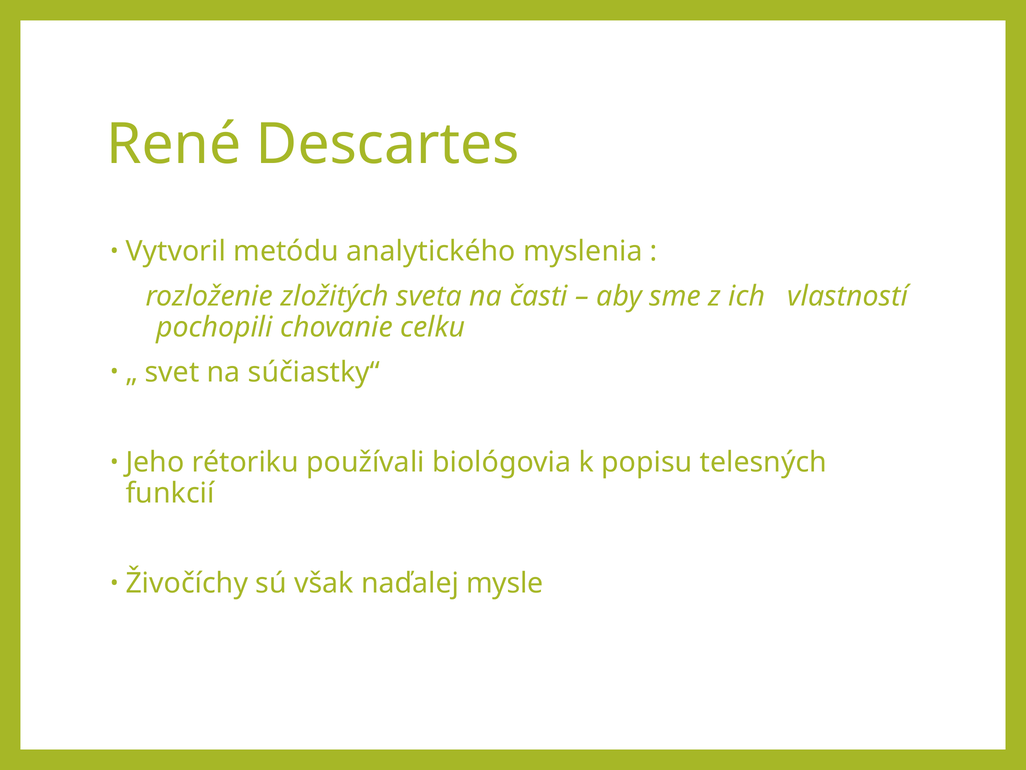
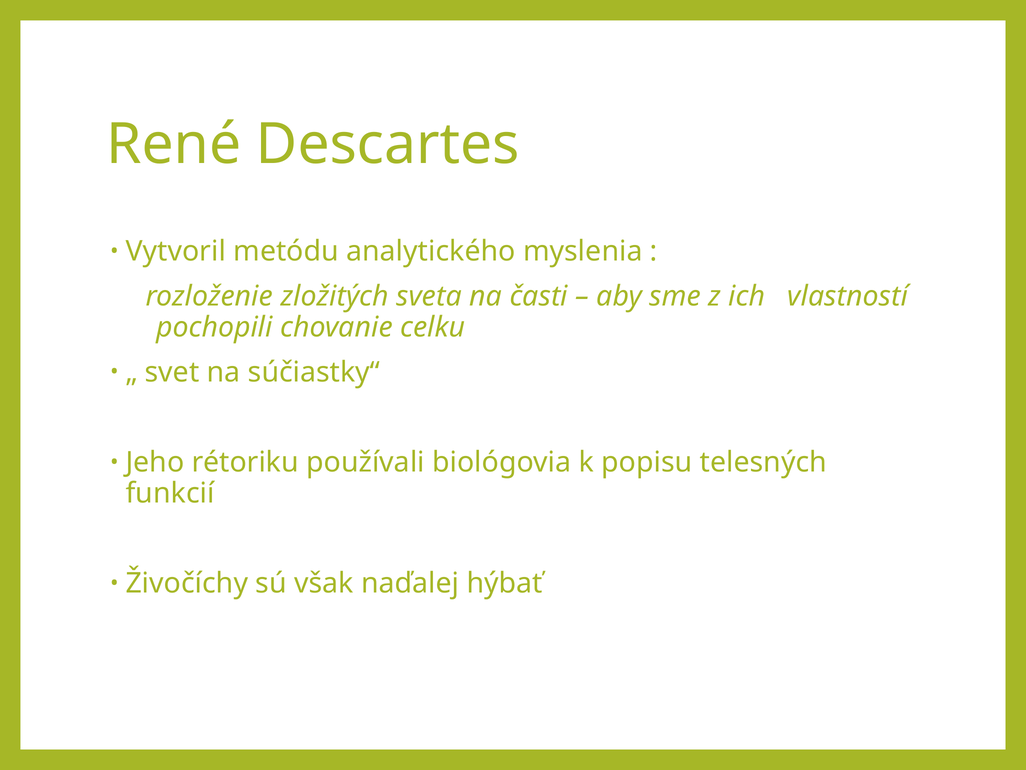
mysle: mysle -> hýbať
